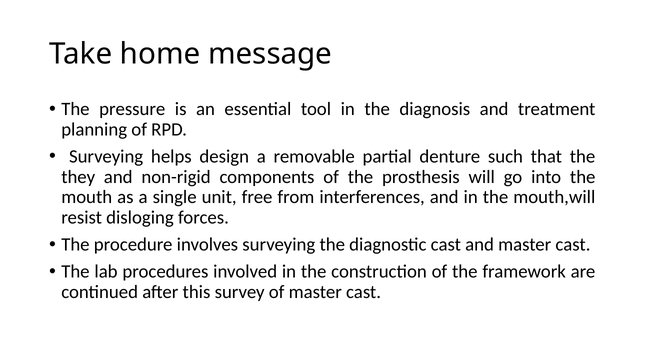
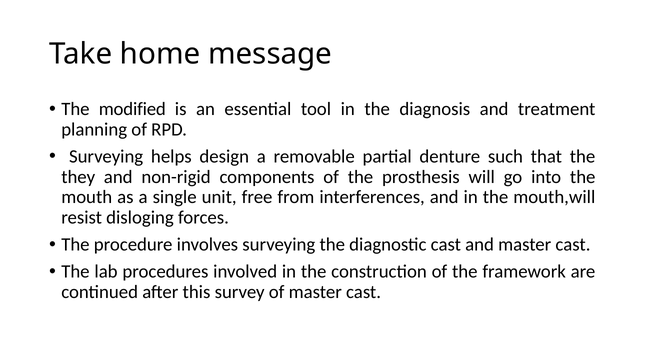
pressure: pressure -> modified
